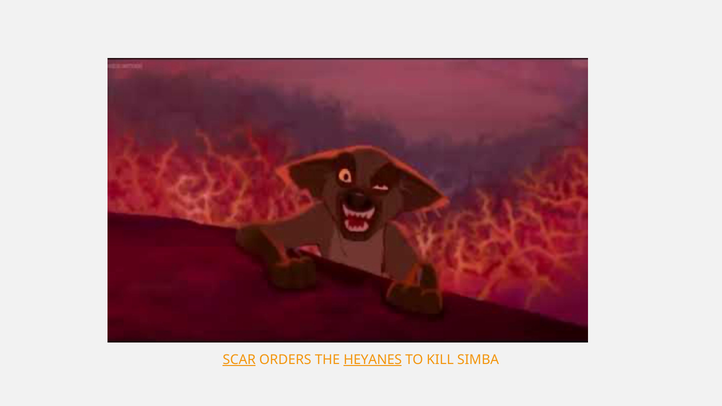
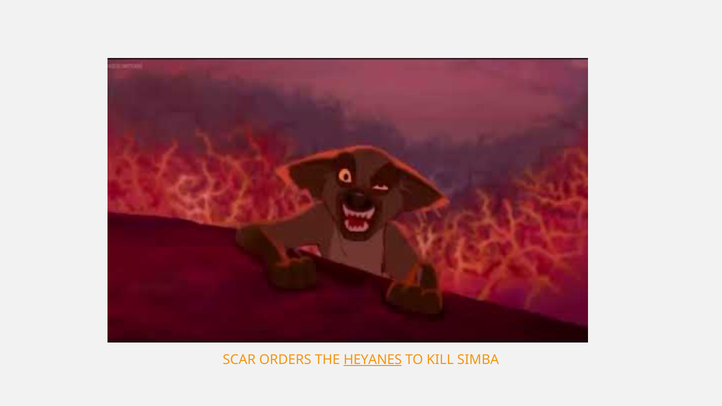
SCAR underline: present -> none
